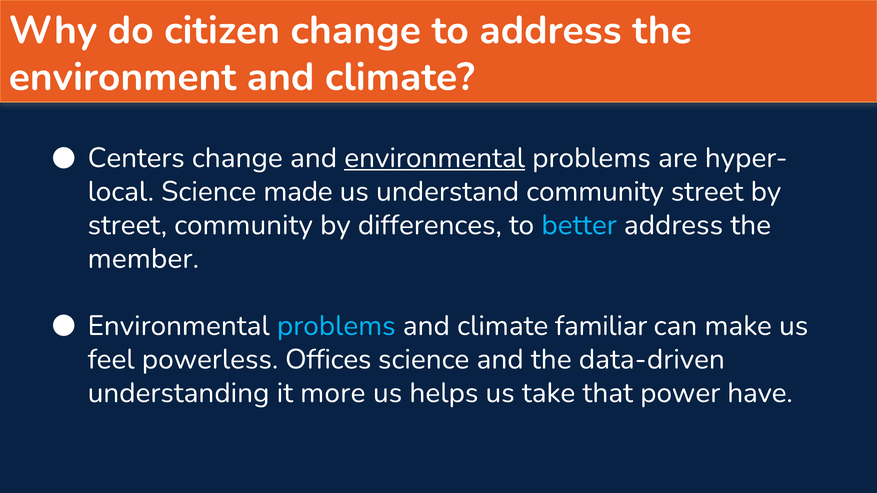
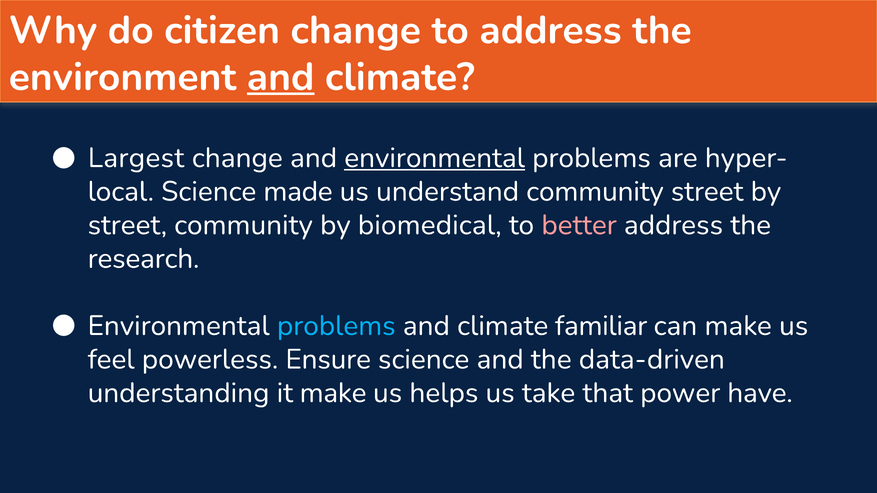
and at (281, 77) underline: none -> present
Centers: Centers -> Largest
differences: differences -> biomedical
better colour: light blue -> pink
member: member -> research
Offices: Offices -> Ensure
it more: more -> make
